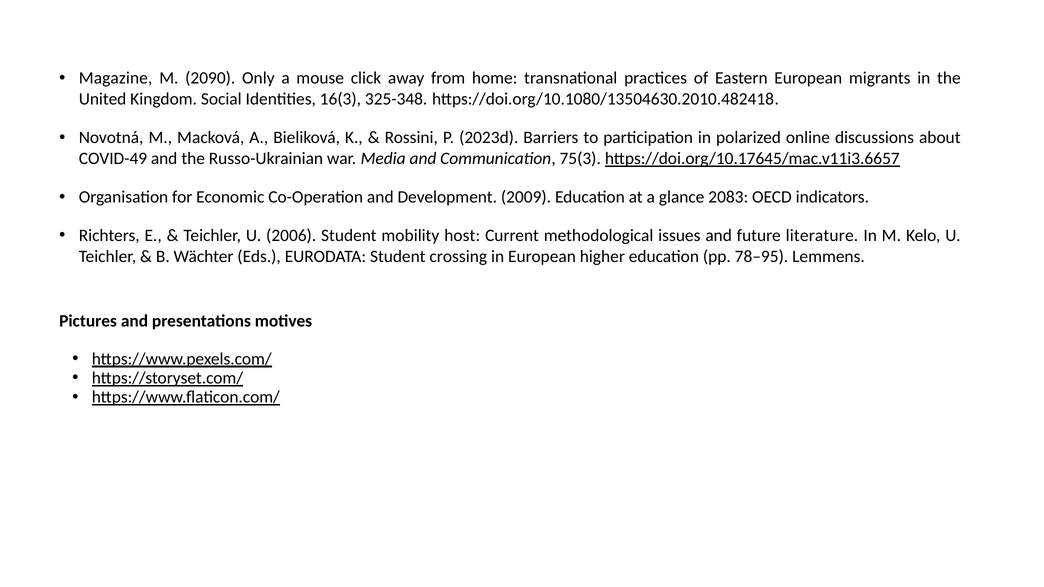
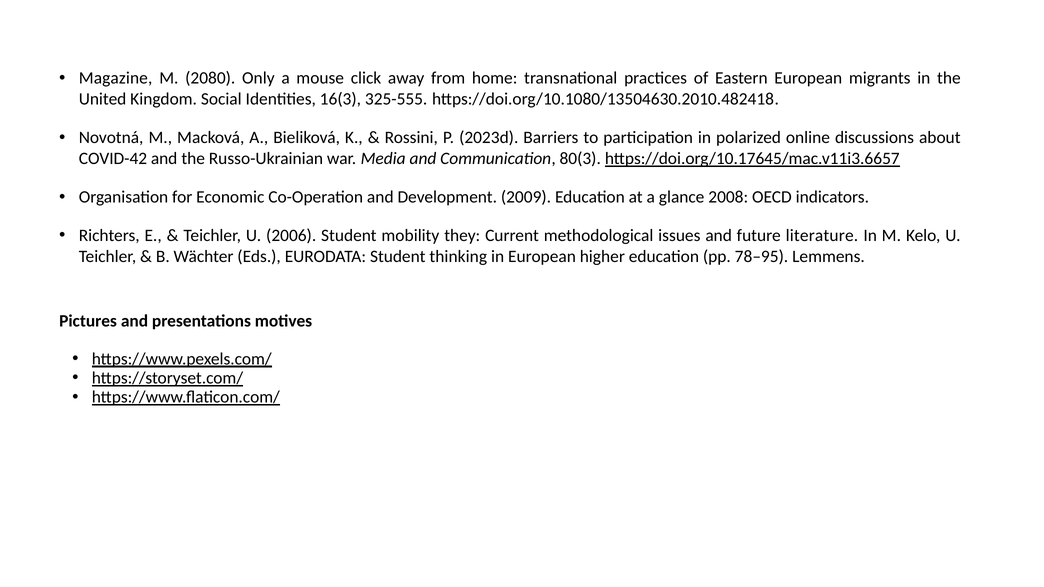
2090: 2090 -> 2080
325-348: 325-348 -> 325-555
COVID-49: COVID-49 -> COVID-42
75(3: 75(3 -> 80(3
2083: 2083 -> 2008
host: host -> they
crossing: crossing -> thinking
